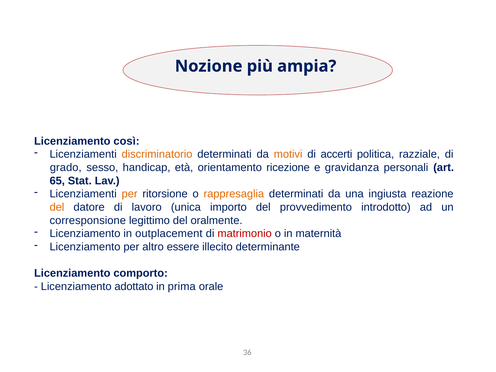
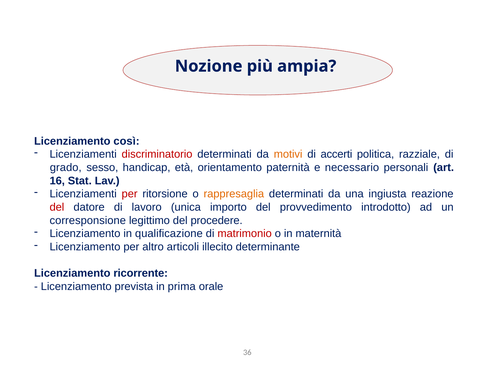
discriminatorio colour: orange -> red
ricezione: ricezione -> paternità
gravidanza: gravidanza -> necessario
65: 65 -> 16
per at (130, 194) colour: orange -> red
del at (57, 207) colour: orange -> red
oralmente: oralmente -> procedere
outplacement: outplacement -> qualificazione
essere: essere -> articoli
comporto: comporto -> ricorrente
adottato: adottato -> prevista
